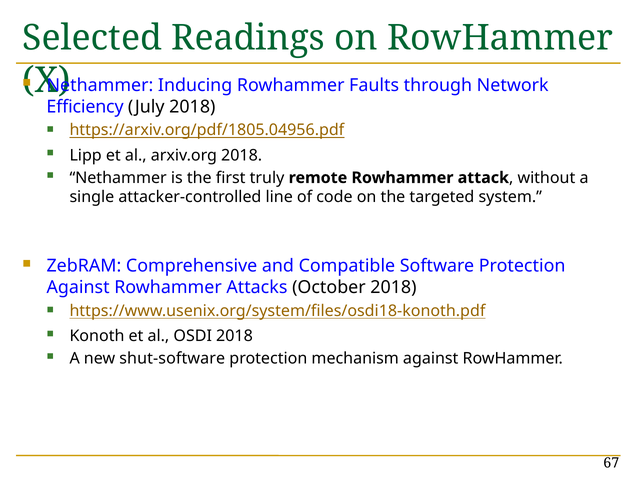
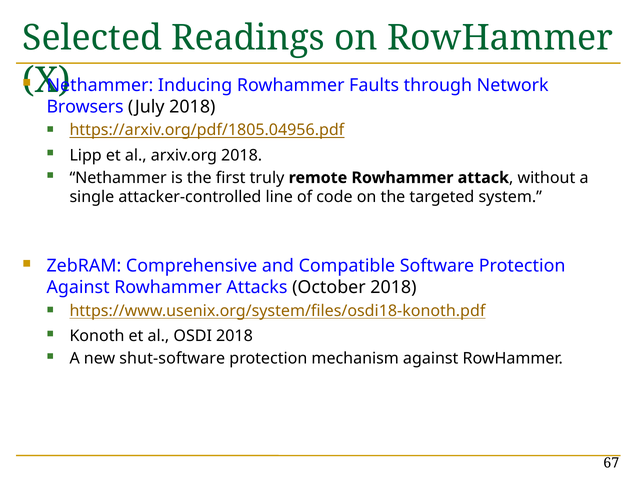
Efficiency: Efficiency -> Browsers
